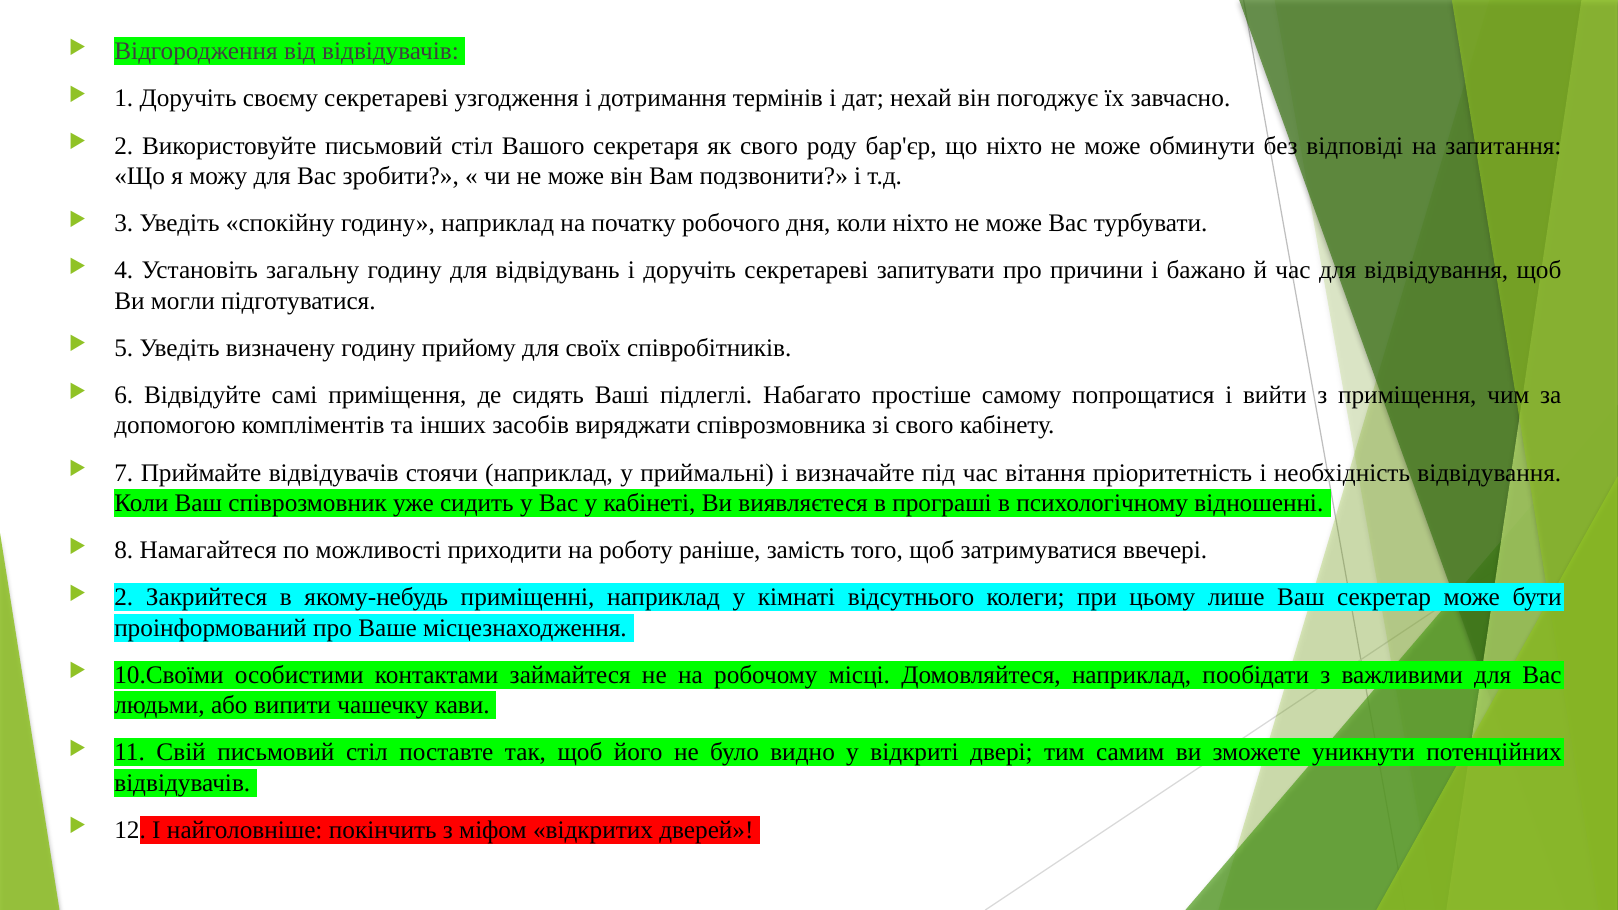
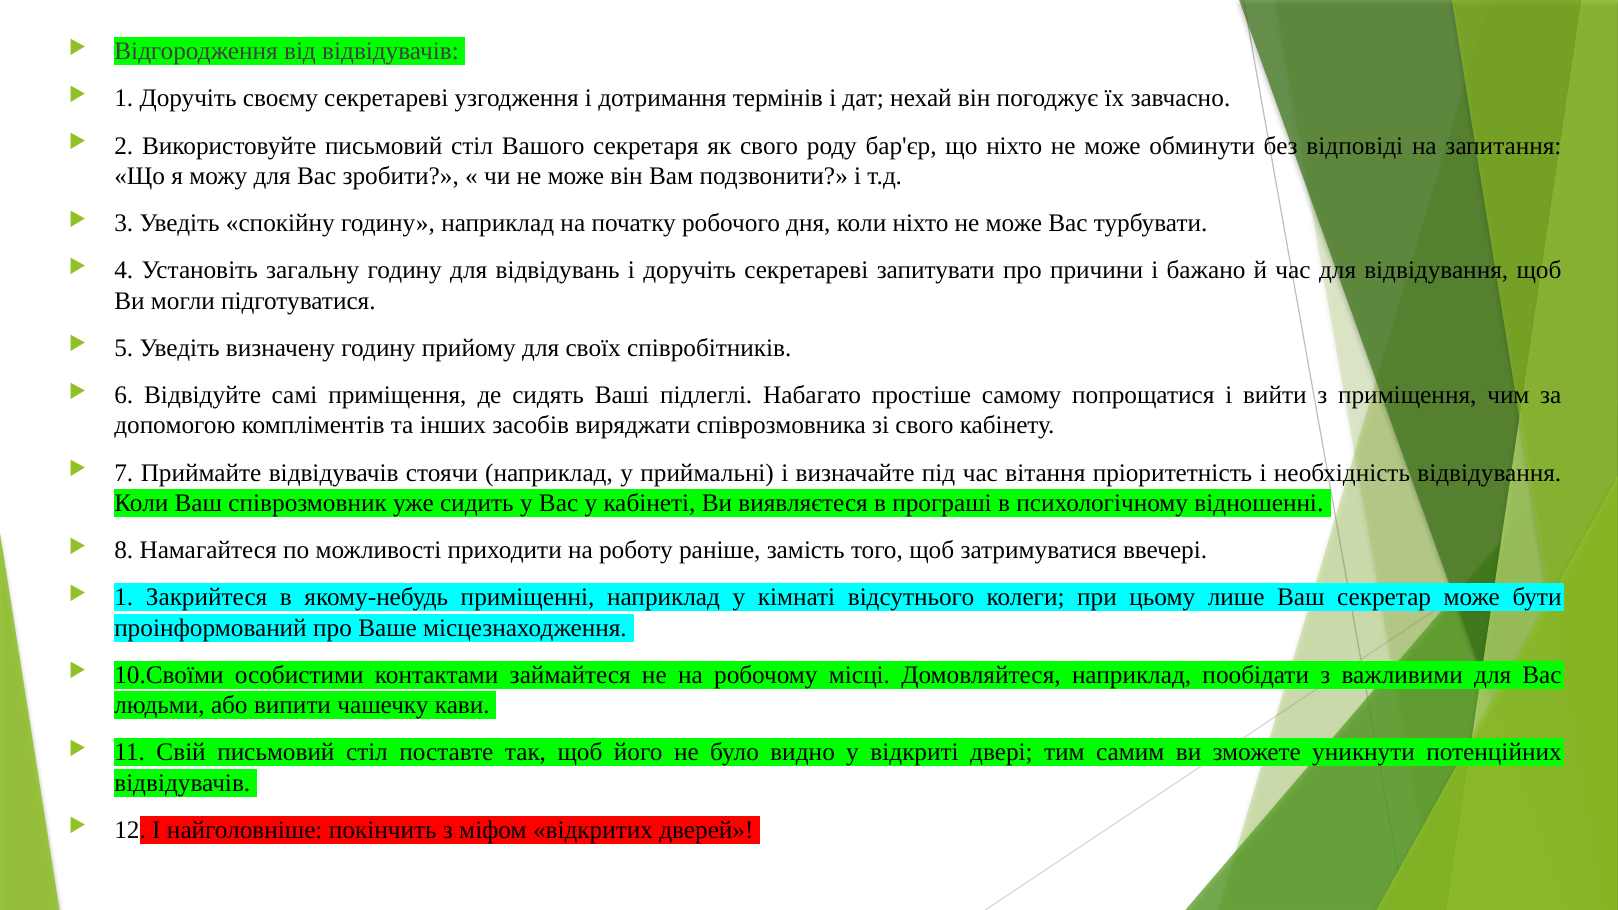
2 at (124, 598): 2 -> 1
